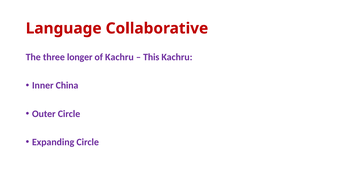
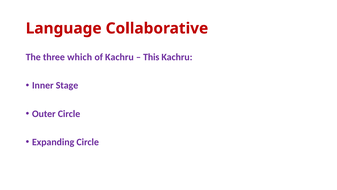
longer: longer -> which
China: China -> Stage
